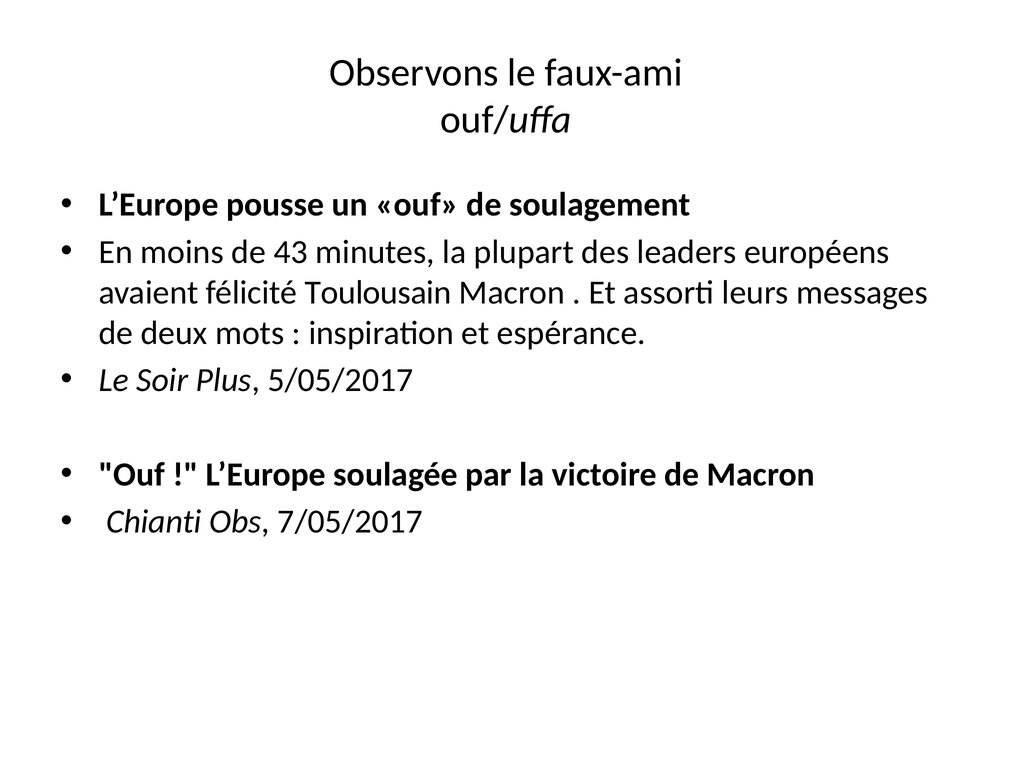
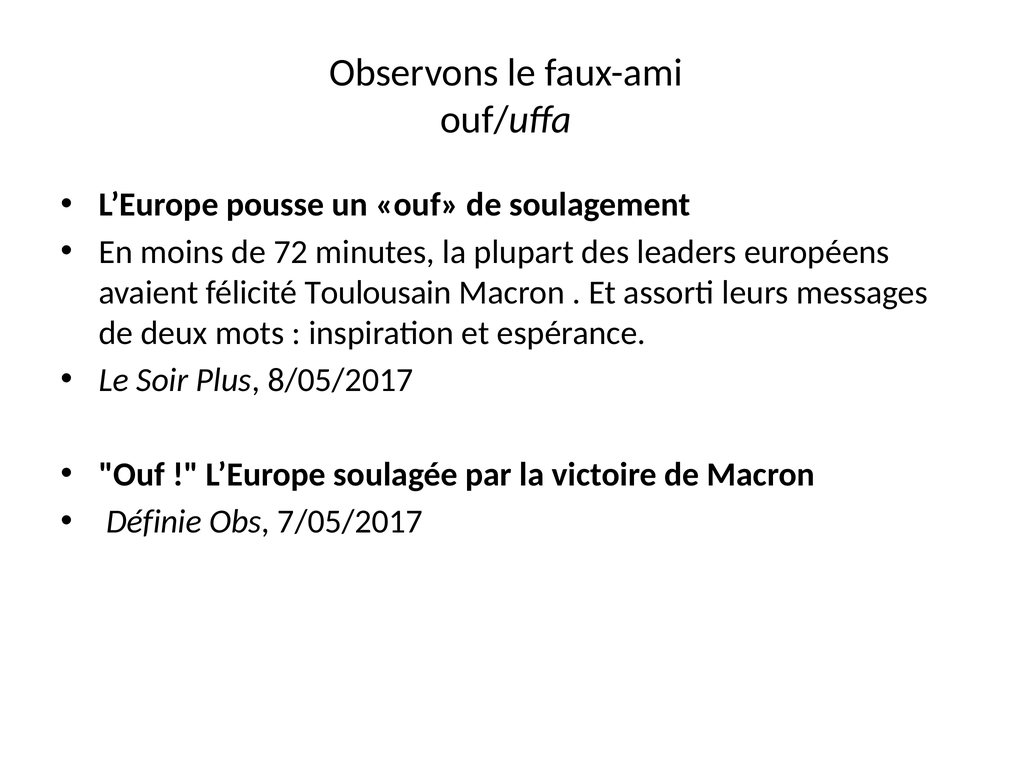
43: 43 -> 72
5/05/2017: 5/05/2017 -> 8/05/2017
Chianti: Chianti -> Définie
